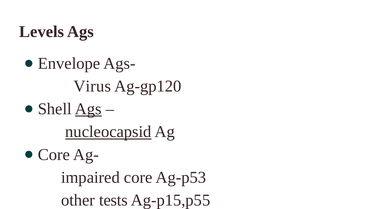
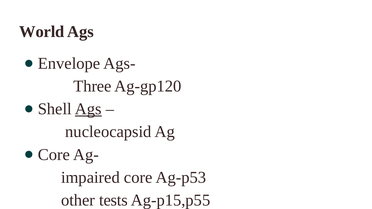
Levels: Levels -> World
Virus: Virus -> Three
nucleocapsid underline: present -> none
